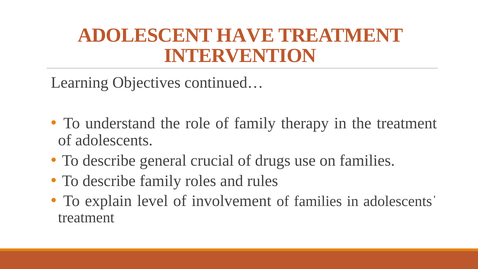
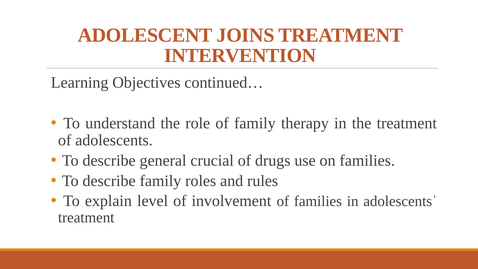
HAVE: HAVE -> JOINS
